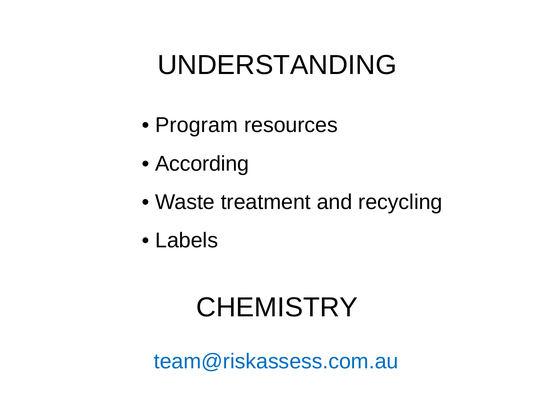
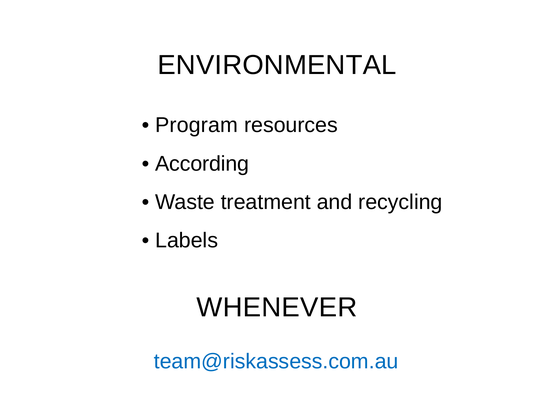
UNDERSTANDING: UNDERSTANDING -> ENVIRONMENTAL
CHEMISTRY: CHEMISTRY -> WHENEVER
